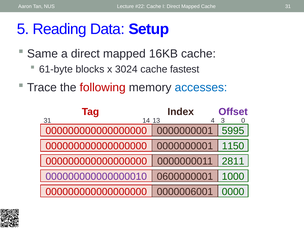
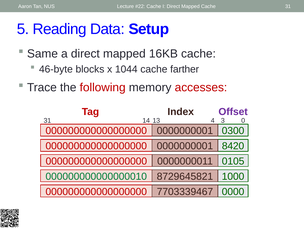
61-byte: 61-byte -> 46-byte
3024: 3024 -> 1044
fastest: fastest -> farther
accesses colour: blue -> red
5995: 5995 -> 0300
1150: 1150 -> 8420
2811: 2811 -> 0105
000000000000000010 colour: purple -> green
0600000001: 0600000001 -> 8729645821
0000006001: 0000006001 -> 7703339467
